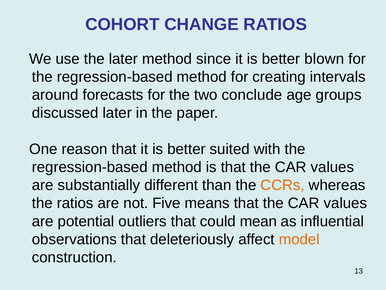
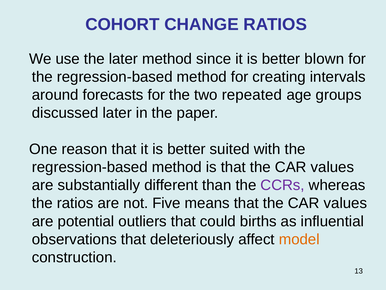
conclude: conclude -> repeated
CCRs colour: orange -> purple
mean: mean -> births
